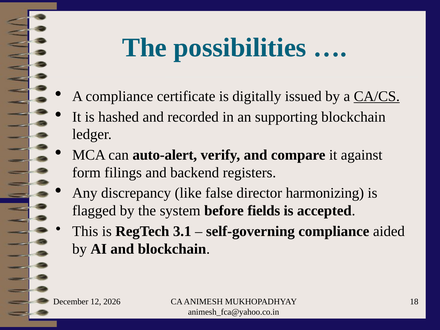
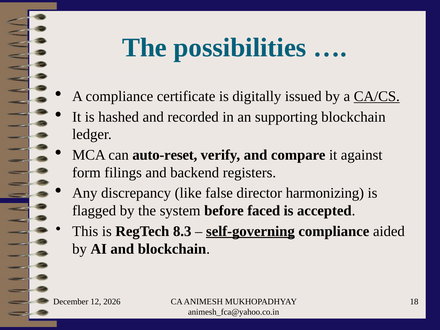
auto-alert: auto-alert -> auto-reset
fields: fields -> faced
3.1: 3.1 -> 8.3
self-governing underline: none -> present
